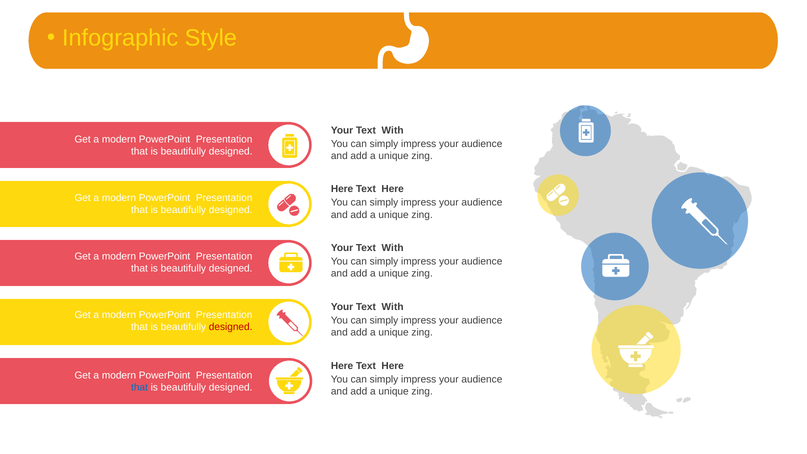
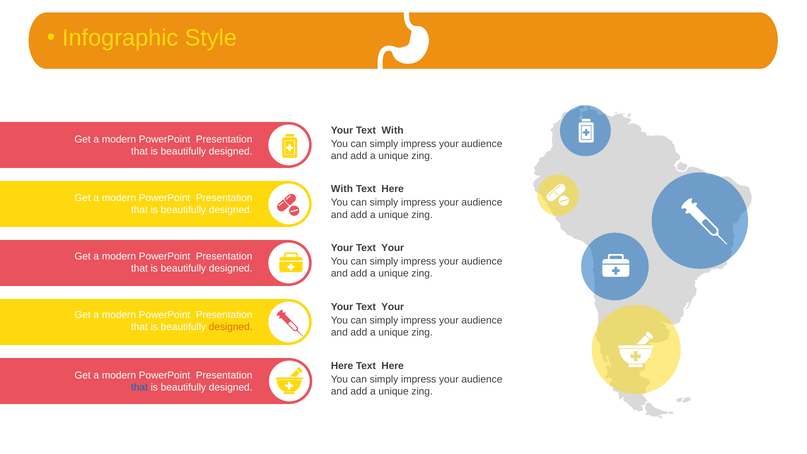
Here at (342, 189): Here -> With
With at (393, 248): With -> Your
With at (393, 307): With -> Your
designed at (231, 327) colour: red -> orange
